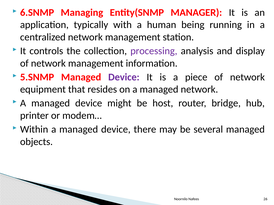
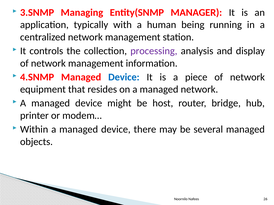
6.SNMP: 6.SNMP -> 3.SNMP
5.SNMP: 5.SNMP -> 4.SNMP
Device at (124, 77) colour: purple -> blue
